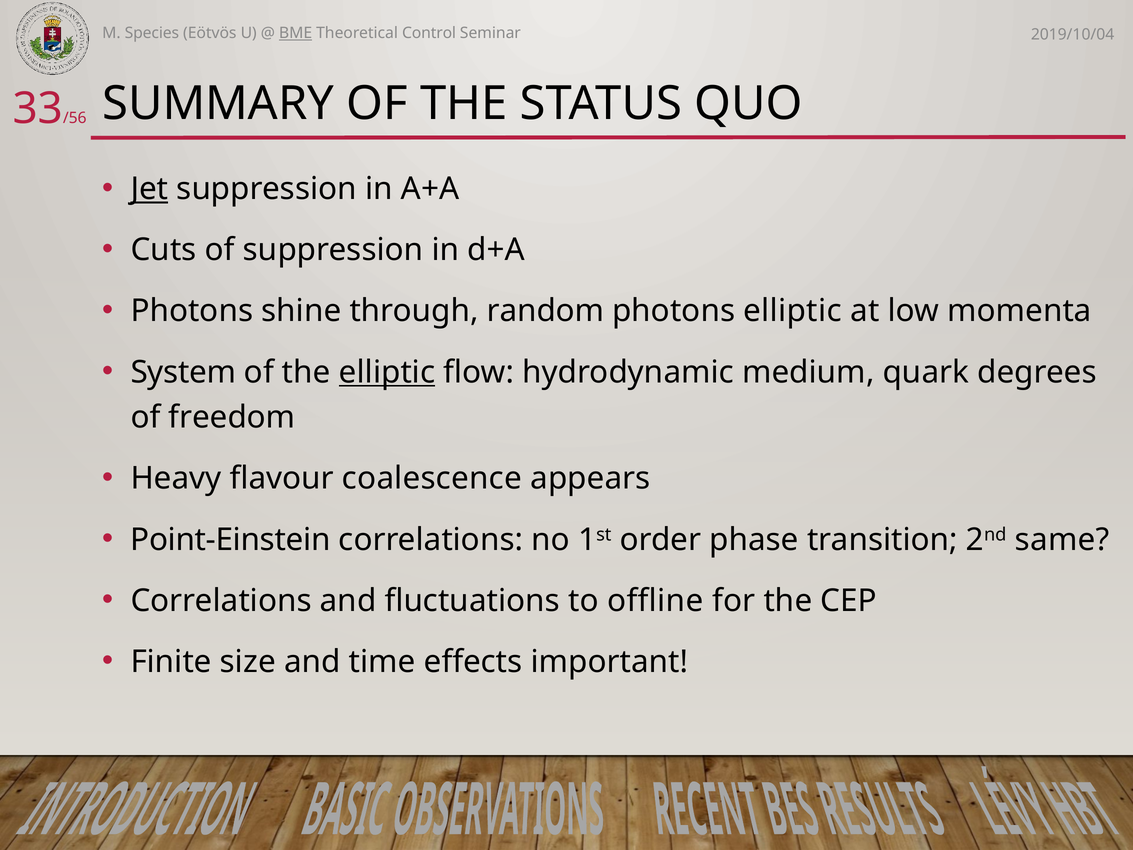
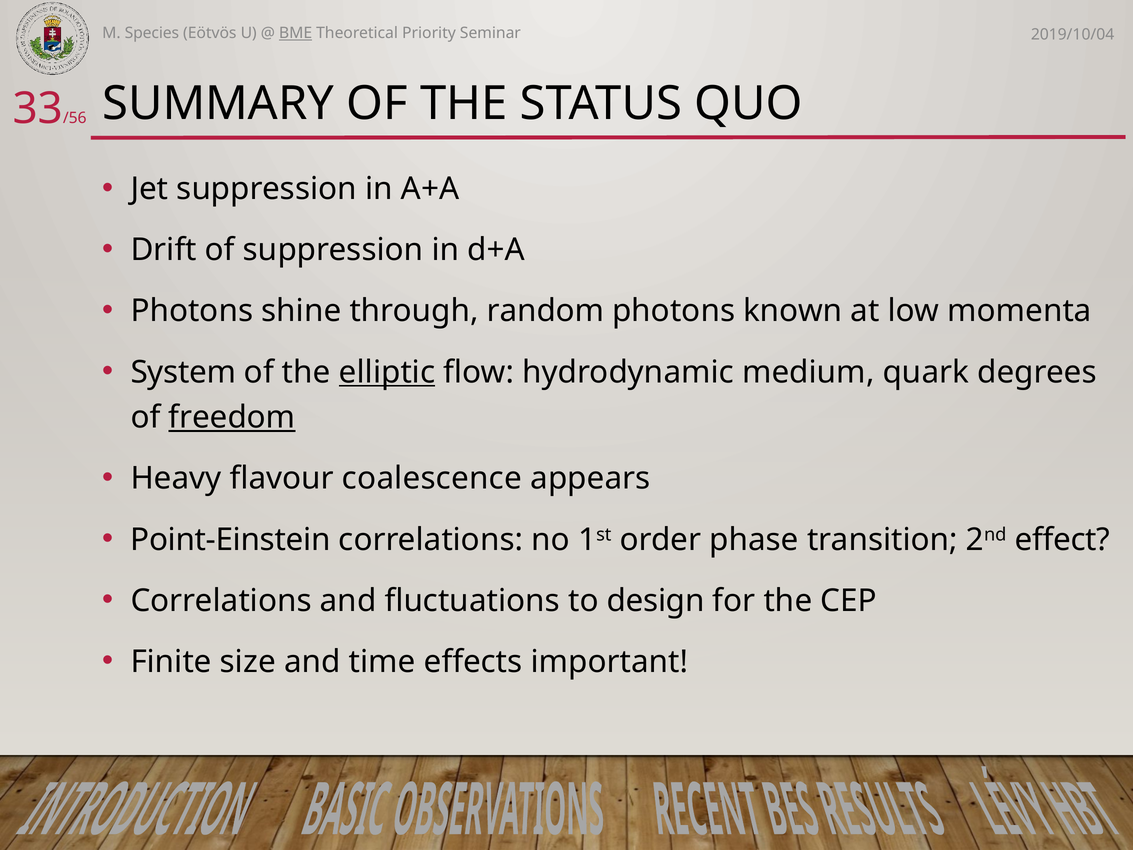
Control: Control -> Priority
Jet underline: present -> none
Cuts: Cuts -> Drift
photons elliptic: elliptic -> known
freedom underline: none -> present
same: same -> effect
offline: offline -> design
